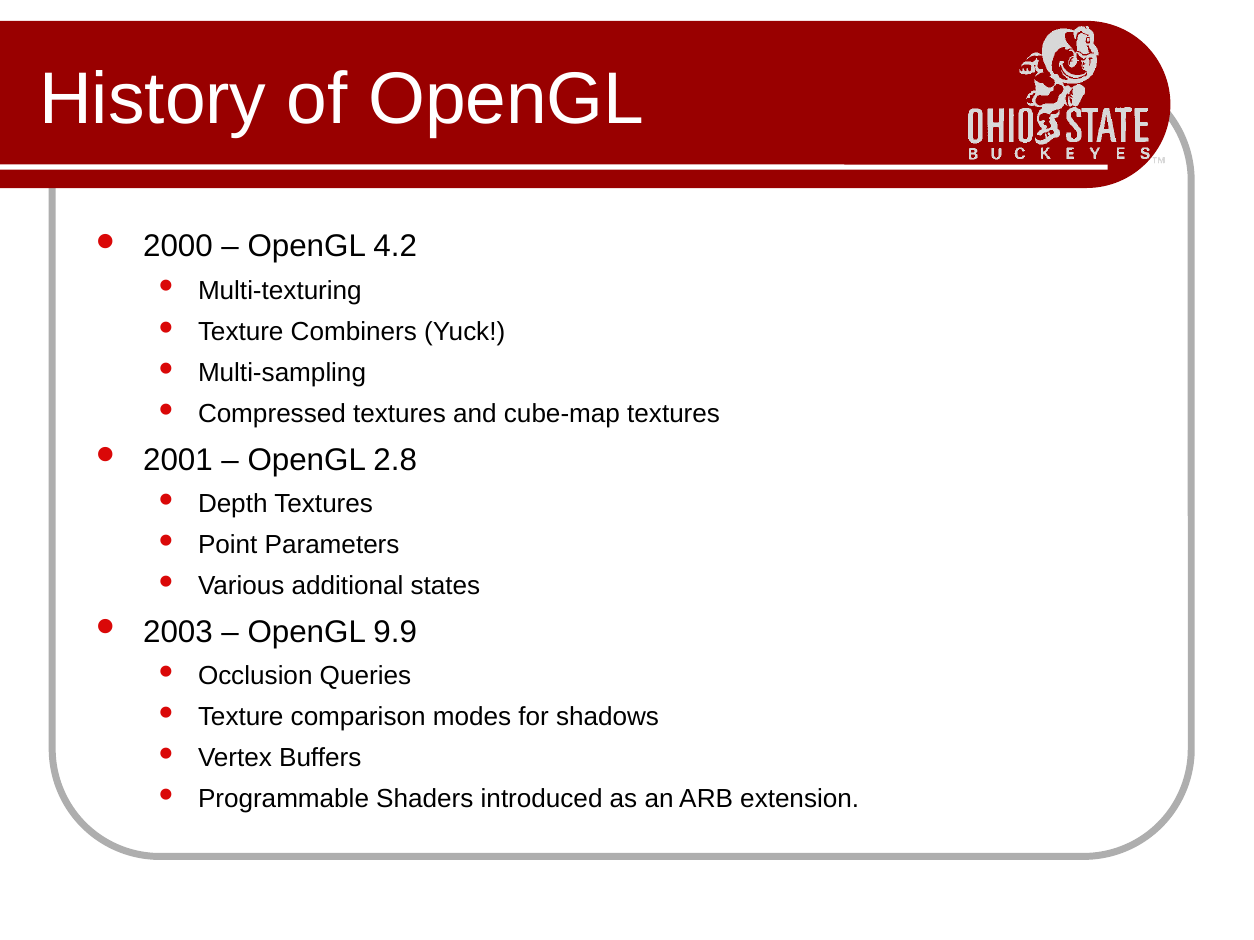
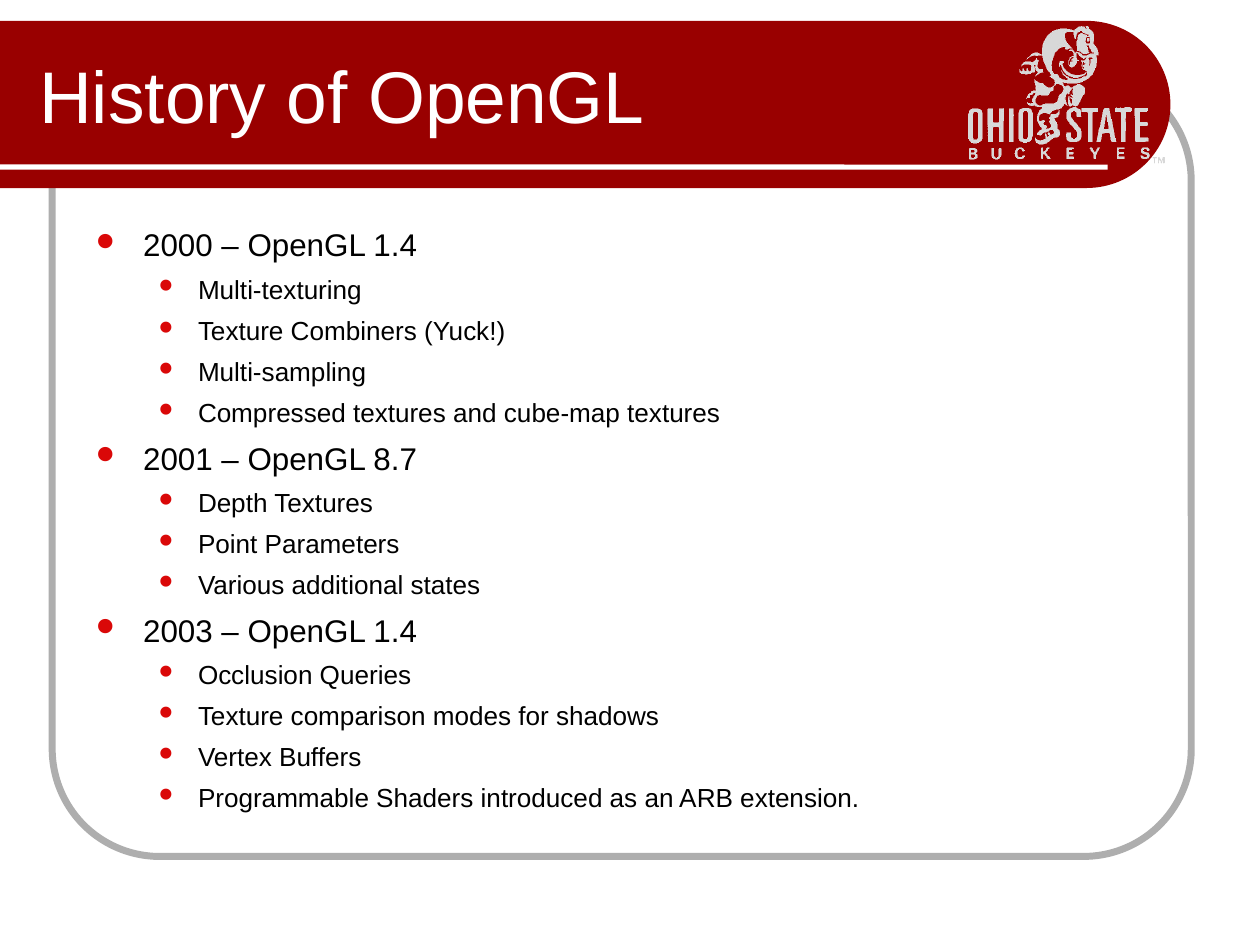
4.2 at (395, 247): 4.2 -> 1.4
2.8: 2.8 -> 8.7
9.9 at (395, 632): 9.9 -> 1.4
